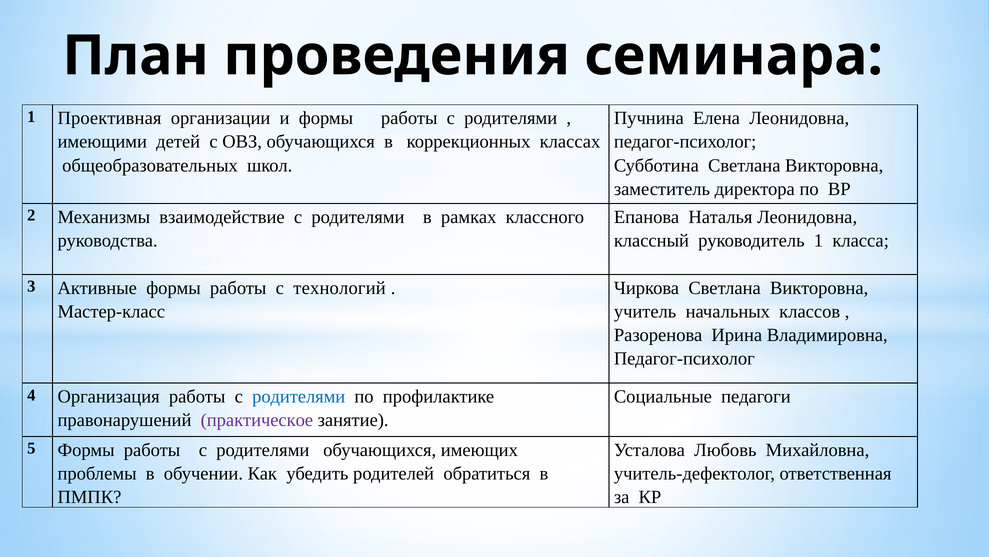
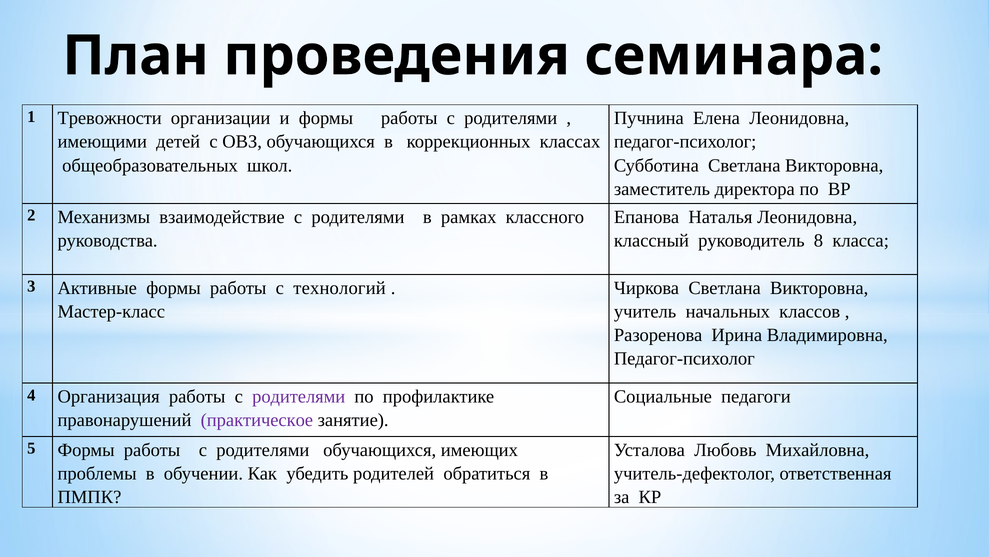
Проективная: Проективная -> Тревожности
руководитель 1: 1 -> 8
родителями at (299, 396) colour: blue -> purple
